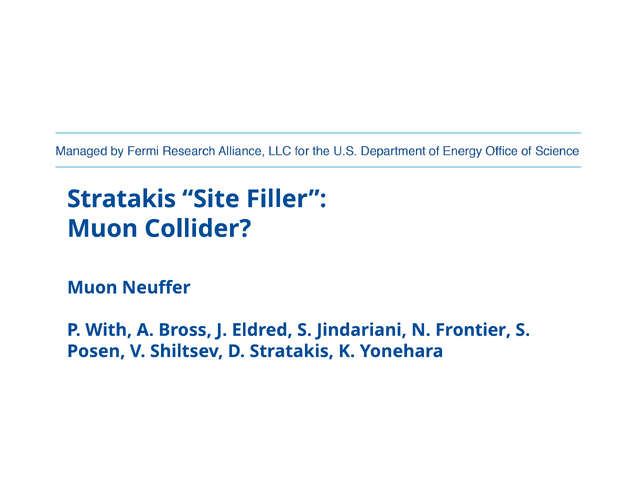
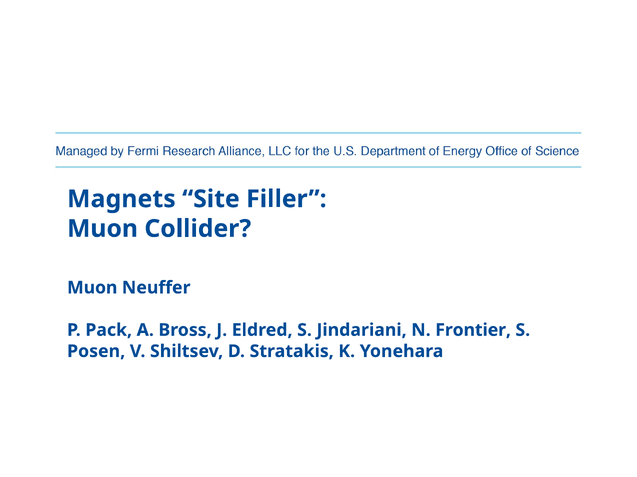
Stratakis at (122, 199): Stratakis -> Magnets
With: With -> Pack
